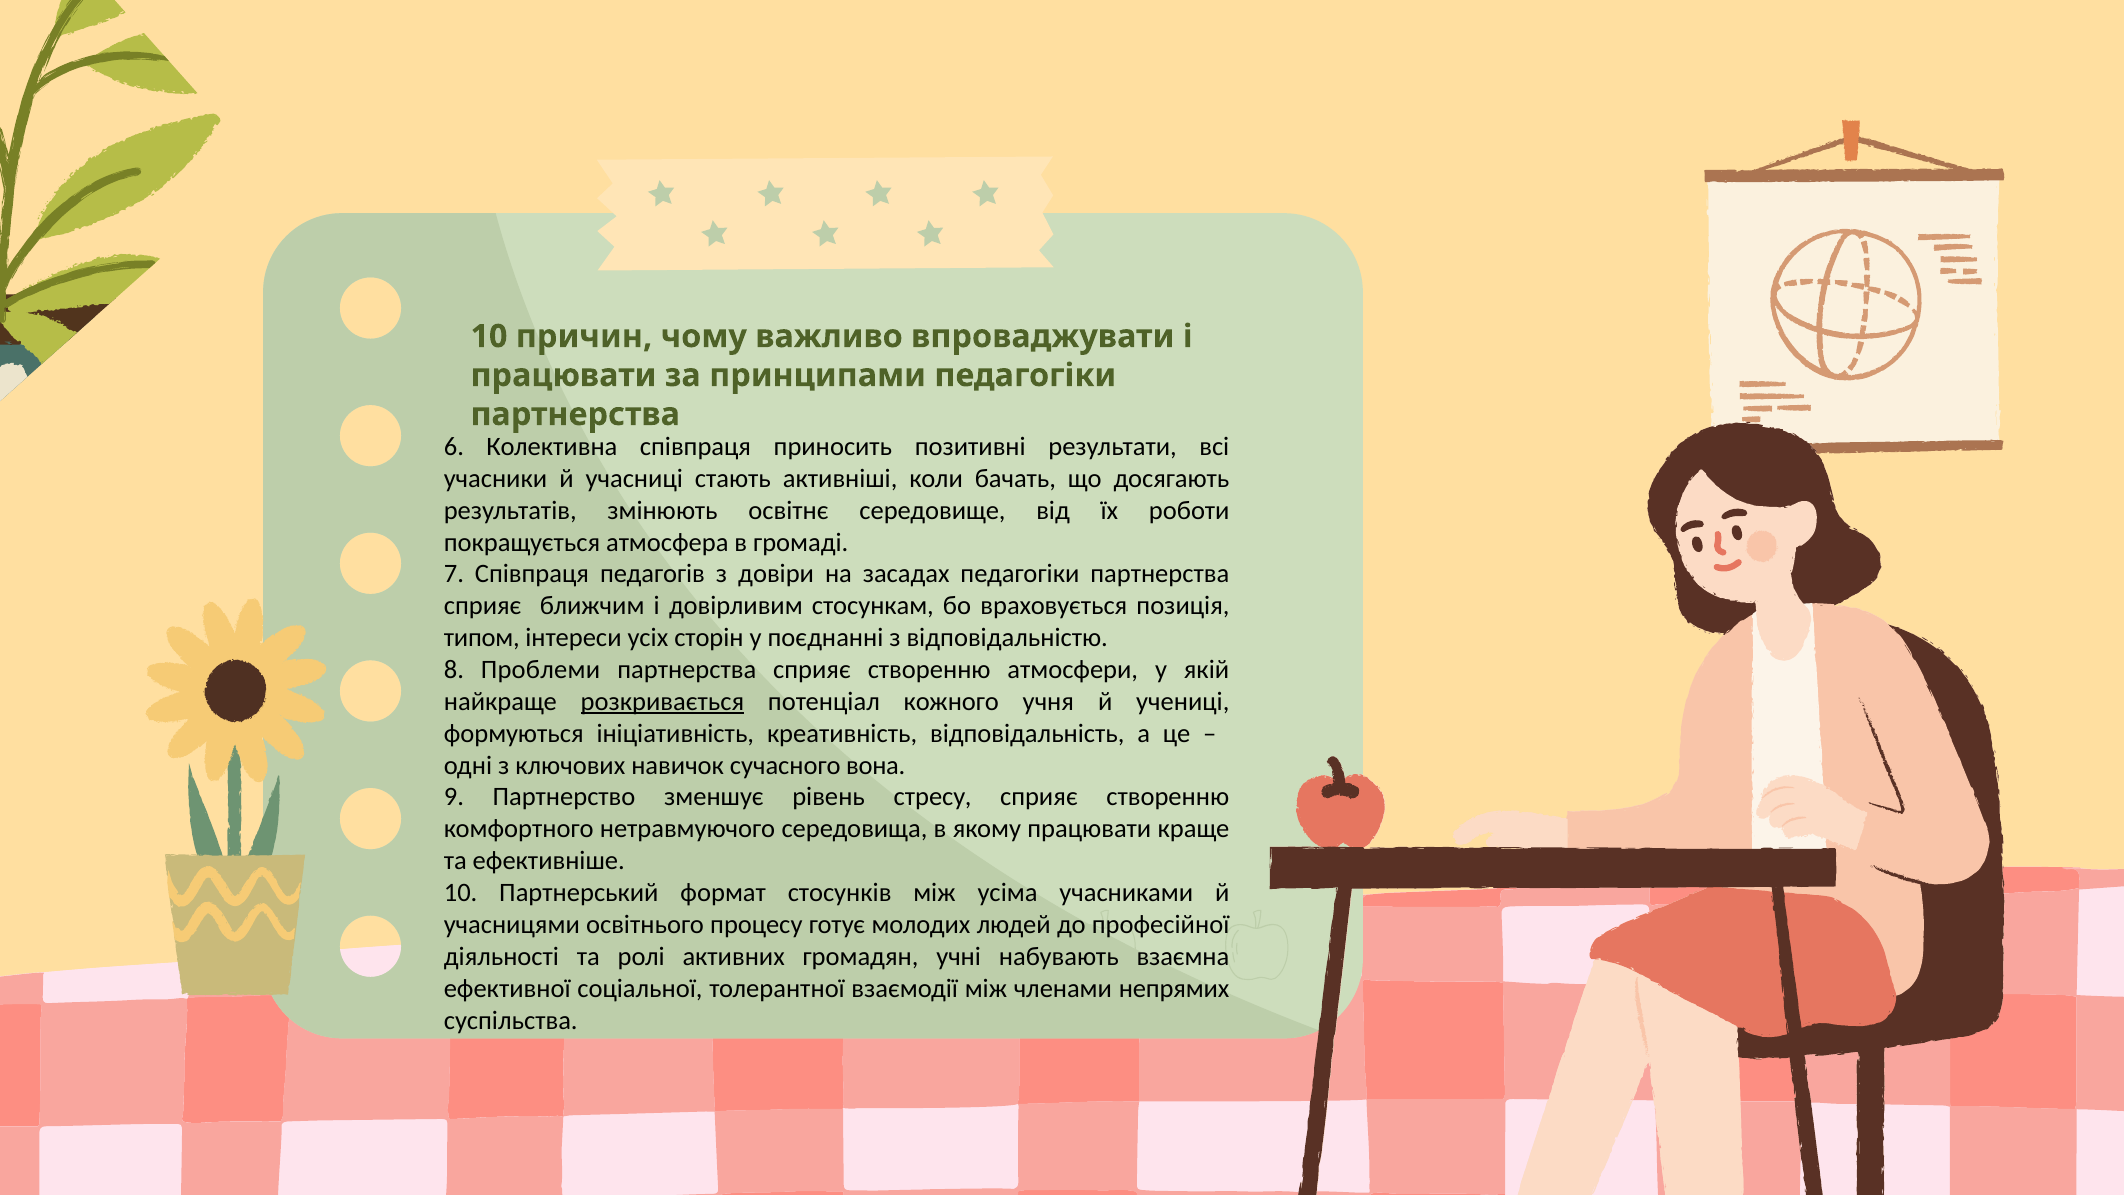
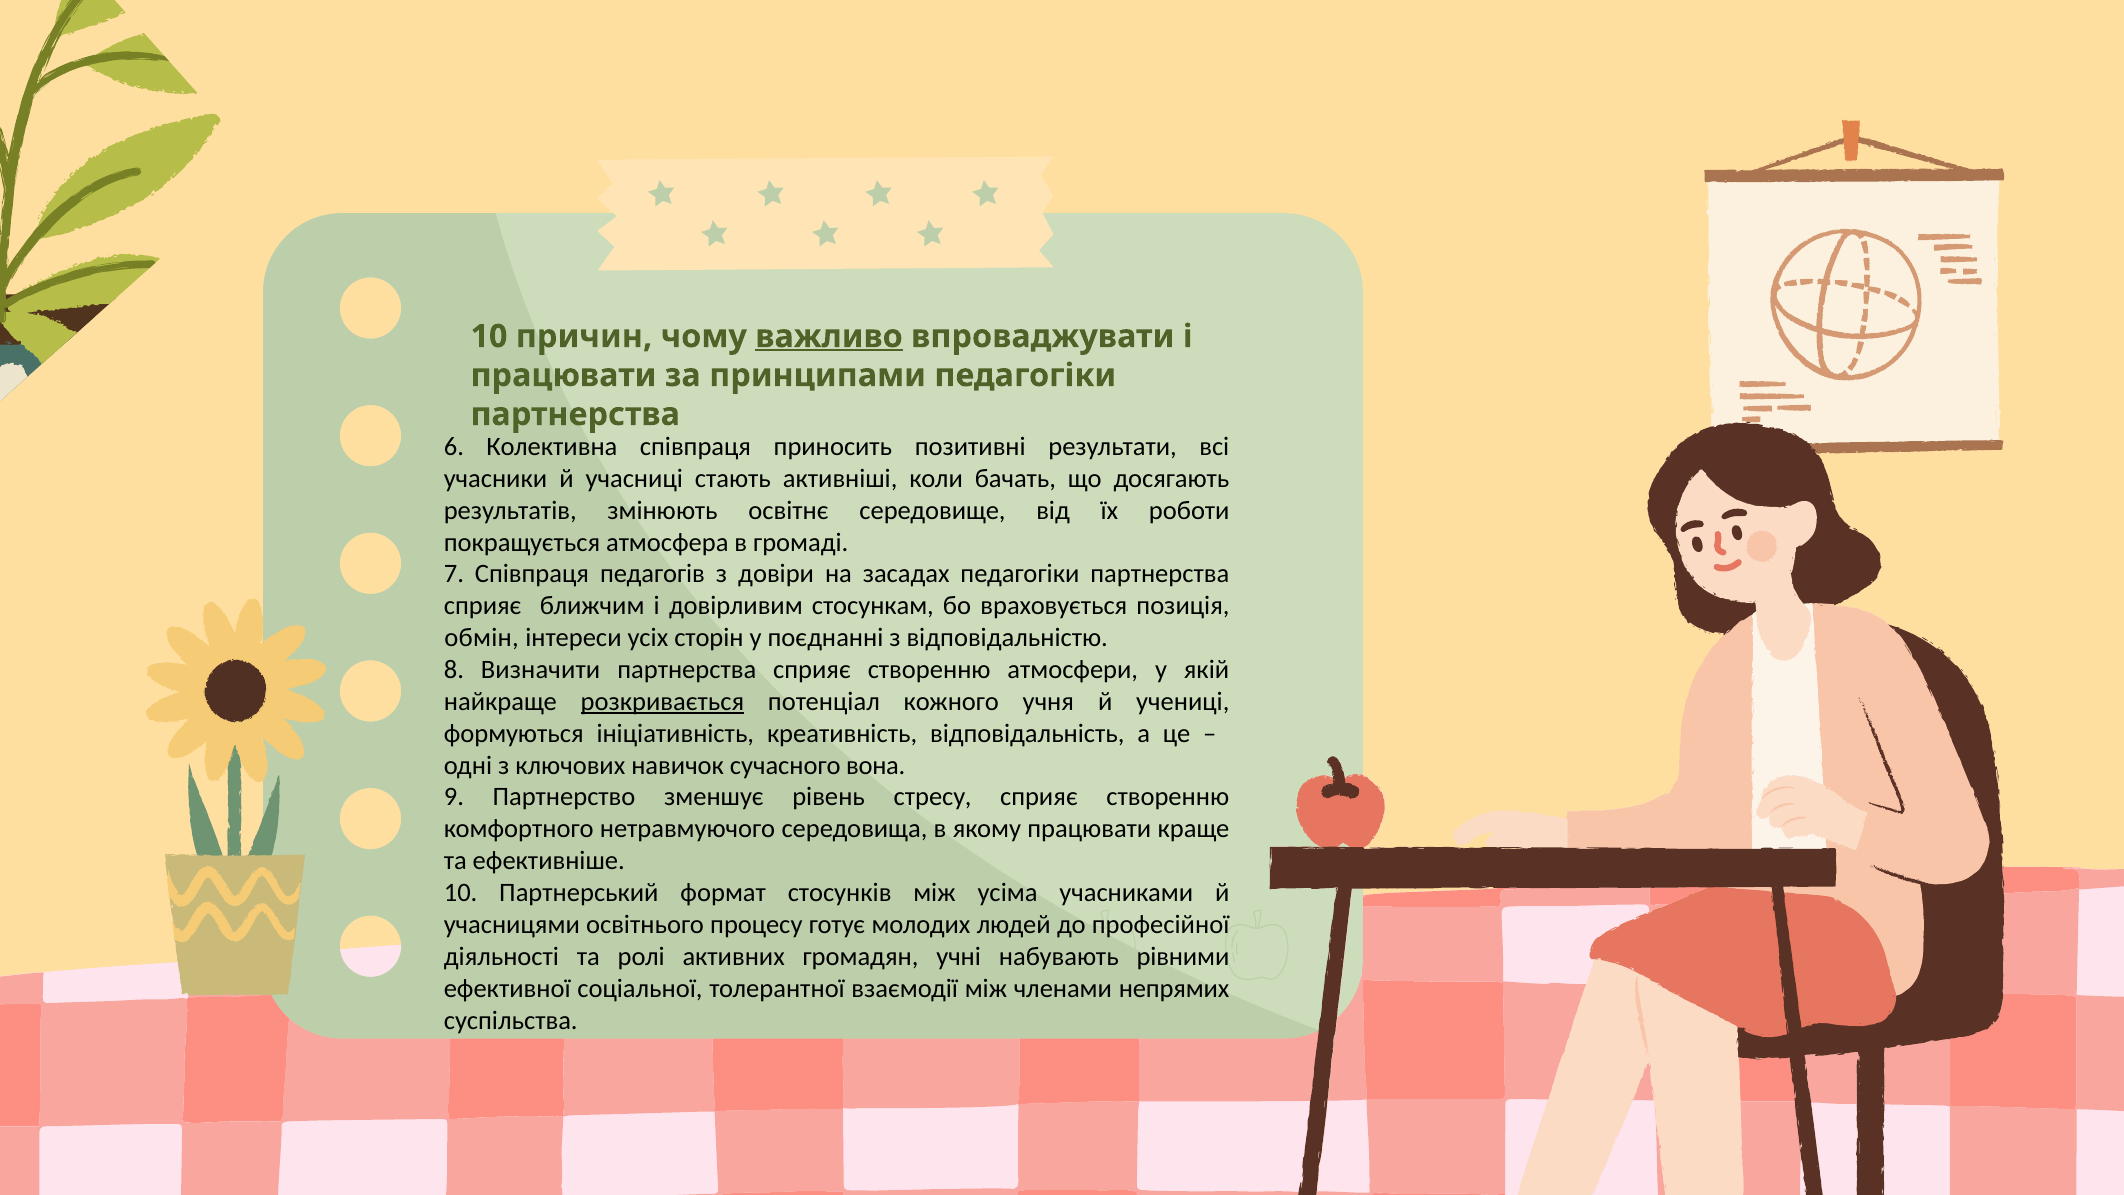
важливо underline: none -> present
типом: типом -> обмін
Проблеми: Проблеми -> Визначити
взаємна: взаємна -> рівними
